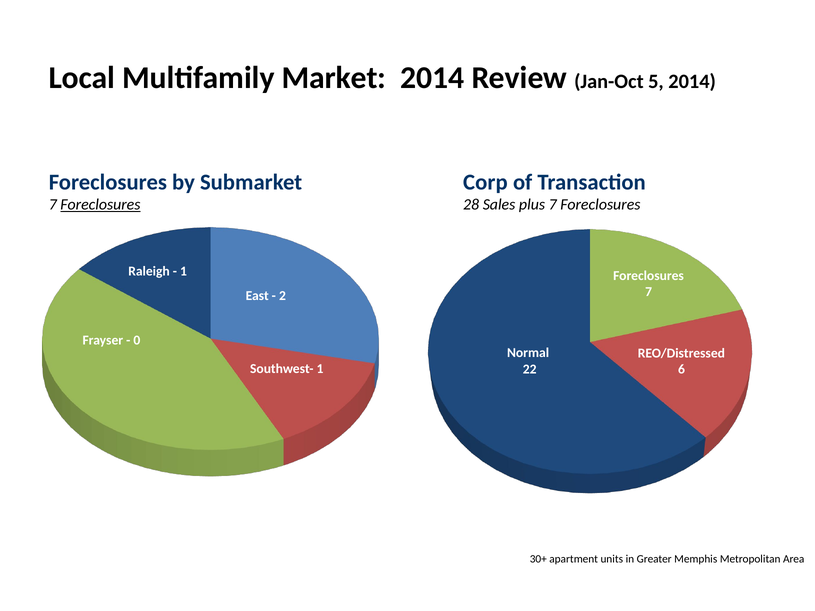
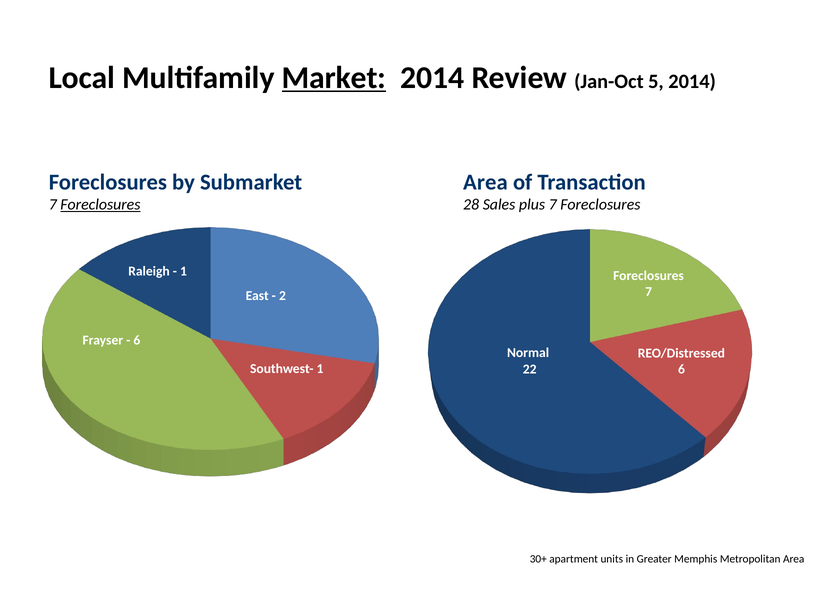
Market underline: none -> present
Corp at (485, 182): Corp -> Area
0 at (137, 340): 0 -> 6
